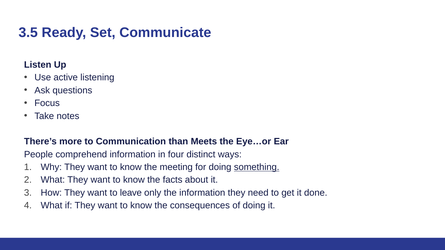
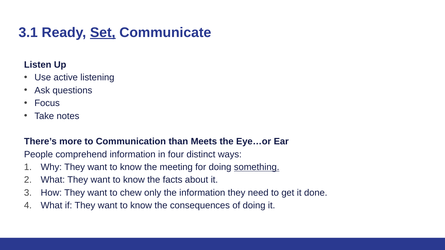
3.5: 3.5 -> 3.1
Set underline: none -> present
leave: leave -> chew
